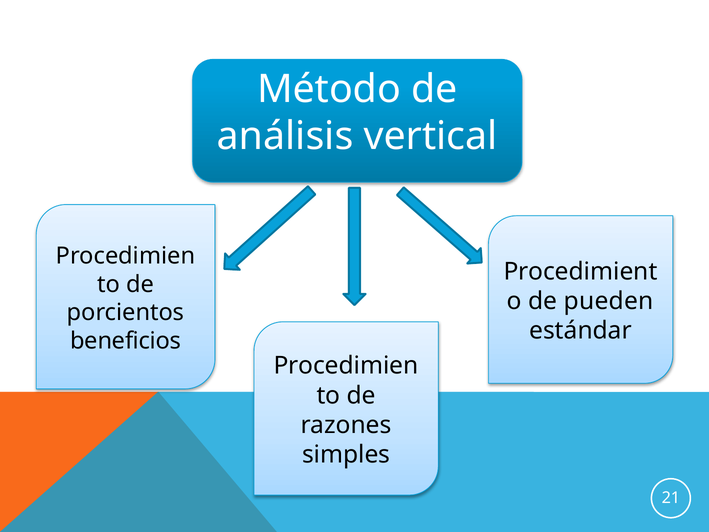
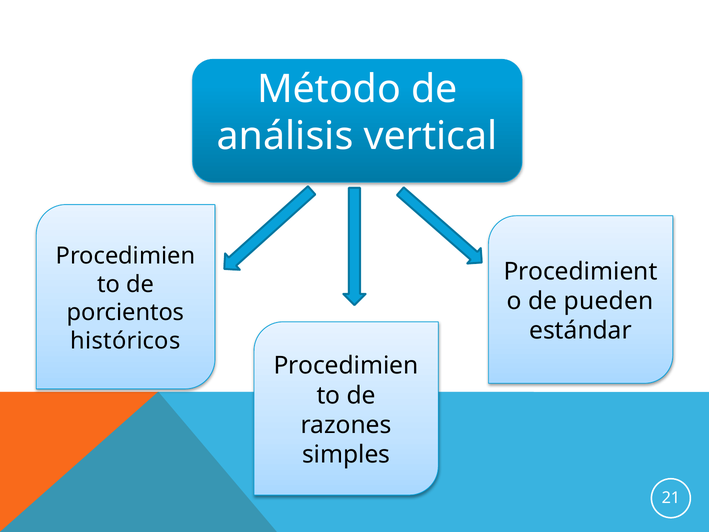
beneficios: beneficios -> históricos
